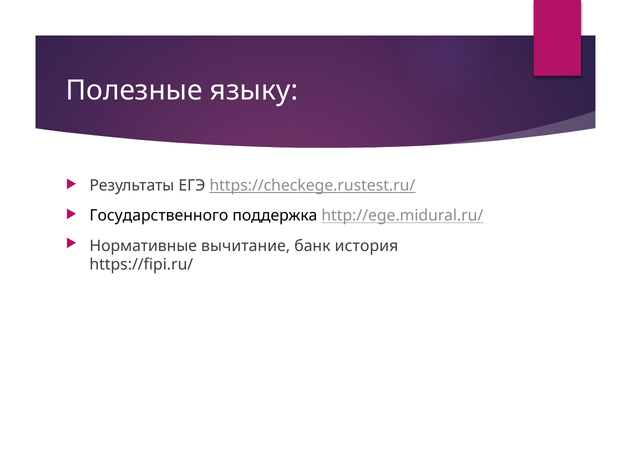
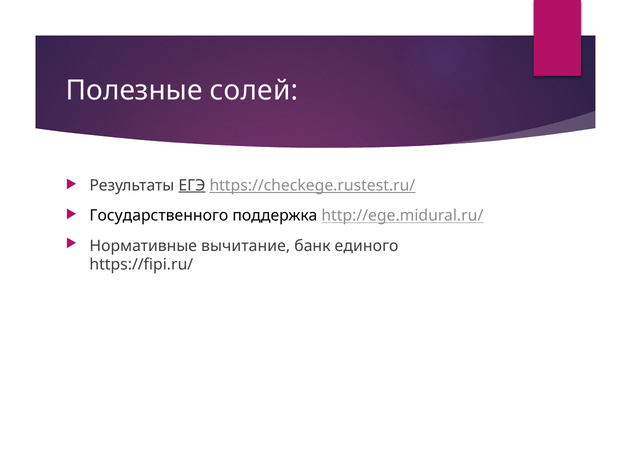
языку: языку -> солей
ЕГЭ underline: none -> present
история: история -> единого
